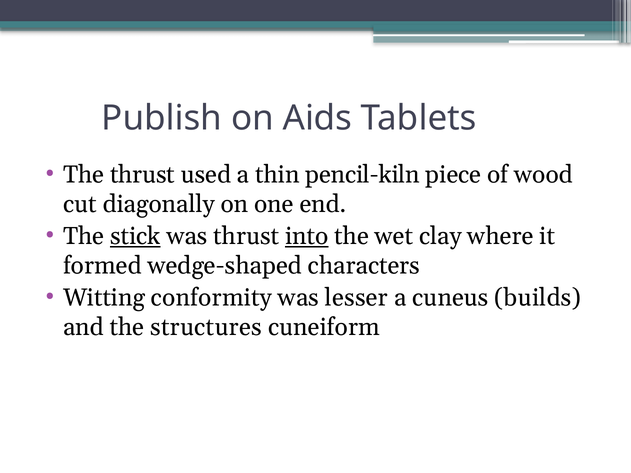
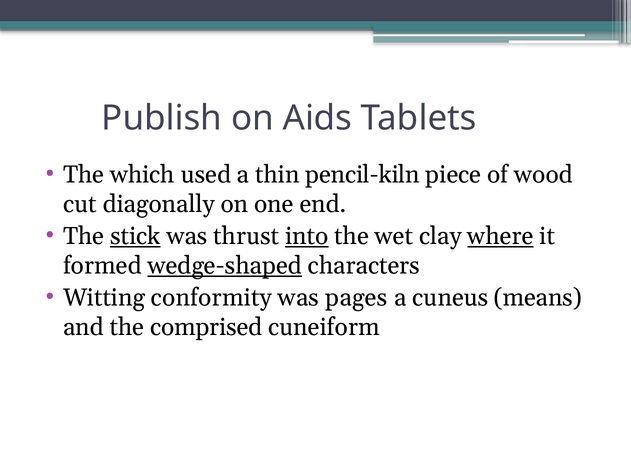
The thrust: thrust -> which
where underline: none -> present
wedge-shaped underline: none -> present
lesser: lesser -> pages
builds: builds -> means
structures: structures -> comprised
